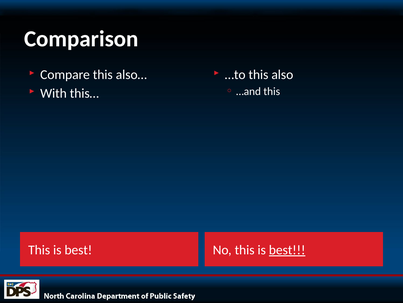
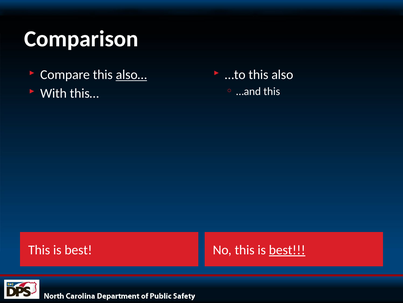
also… underline: none -> present
